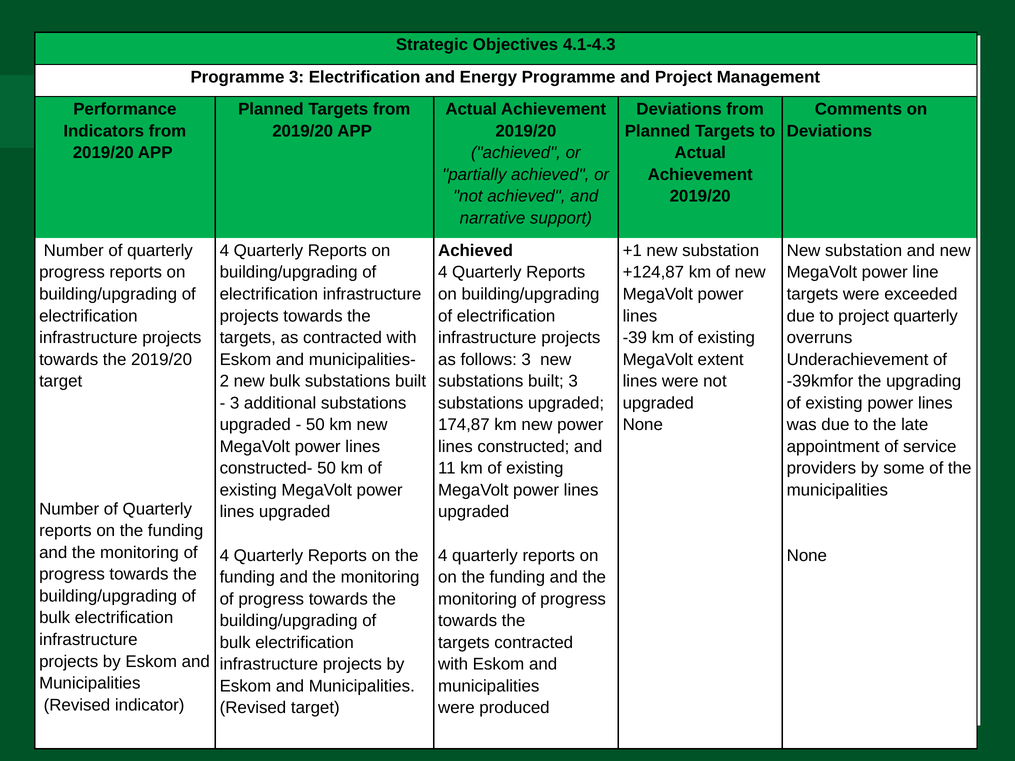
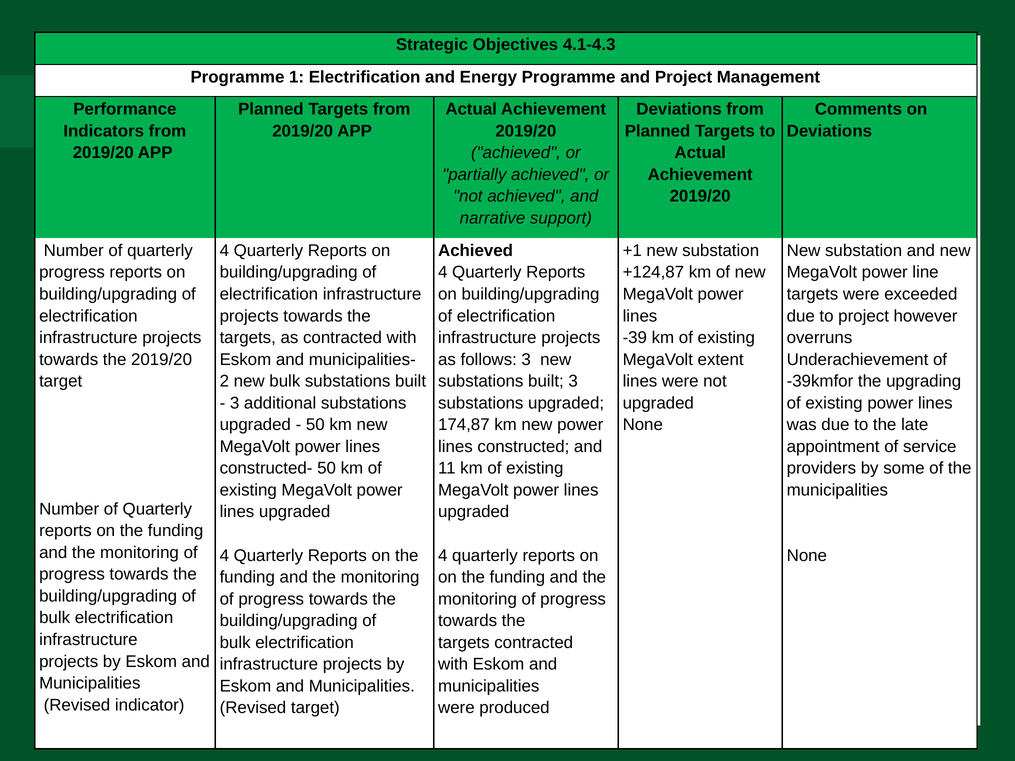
Programme 3: 3 -> 1
project quarterly: quarterly -> however
